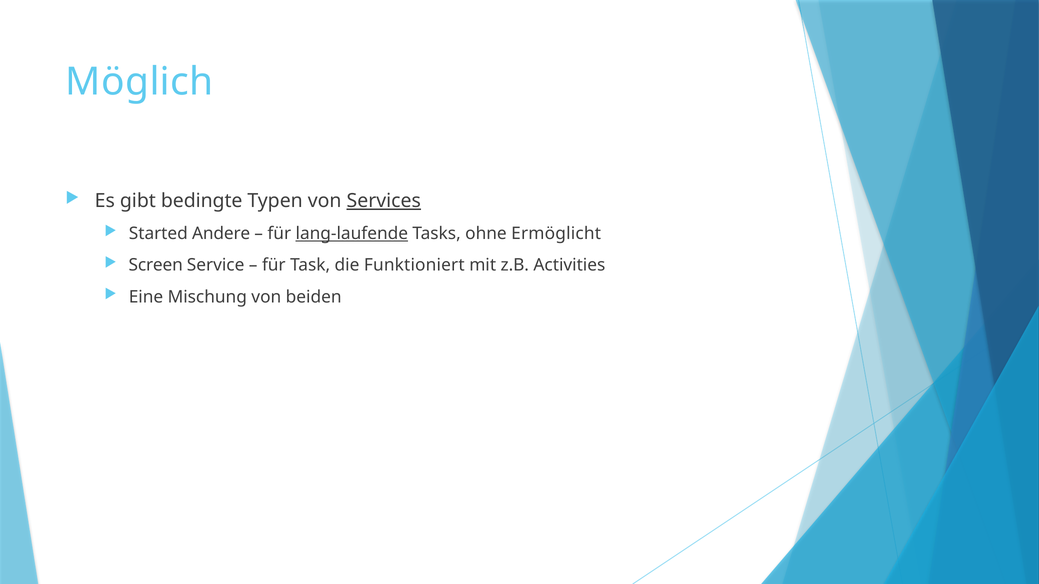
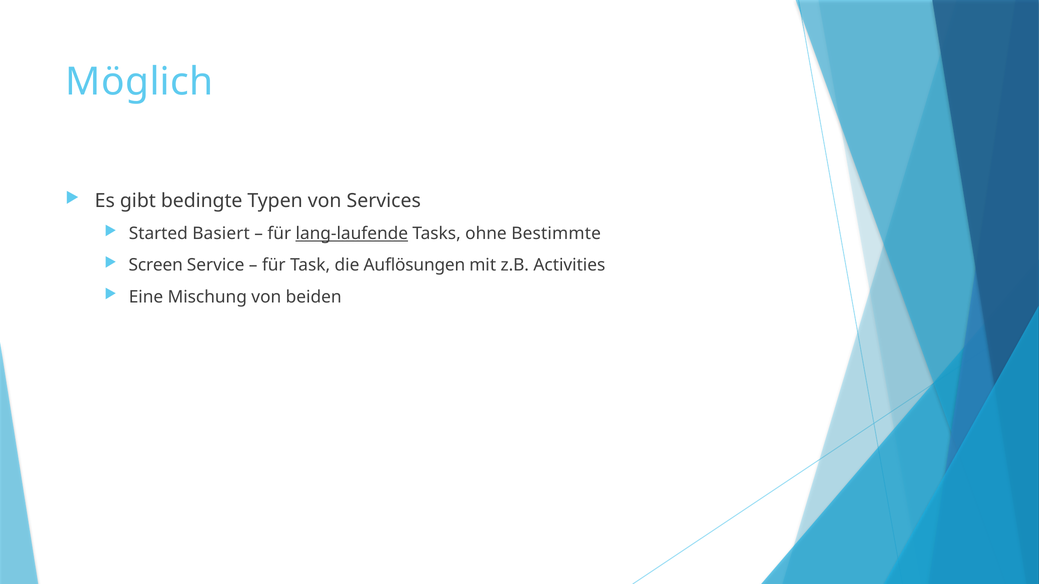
Services underline: present -> none
Andere: Andere -> Basiert
Ermöglicht: Ermöglicht -> Bestimmte
Funktioniert: Funktioniert -> Auflösungen
